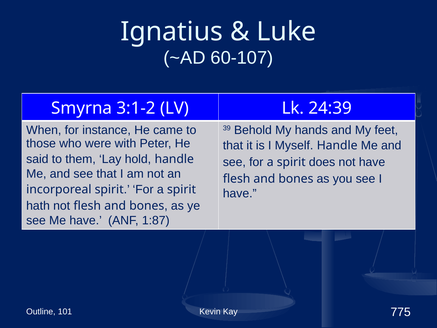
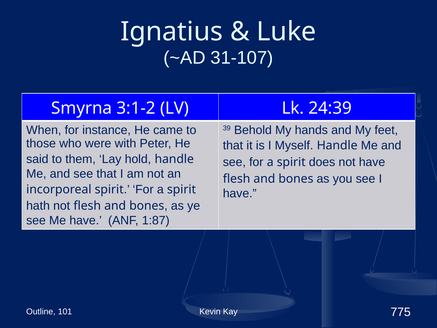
60-107: 60-107 -> 31-107
